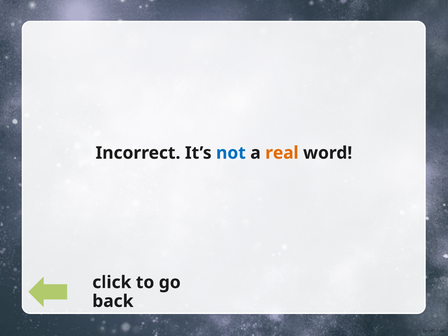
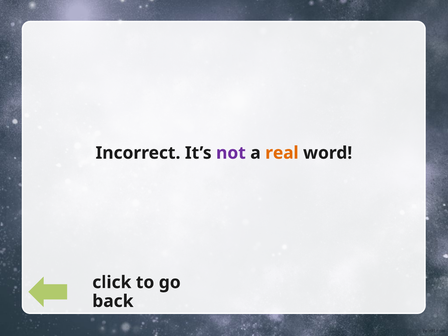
not colour: blue -> purple
